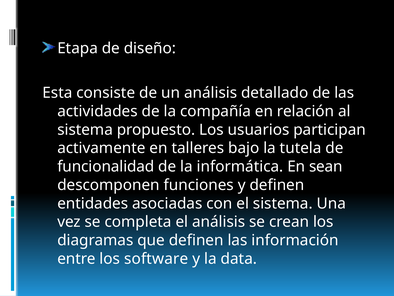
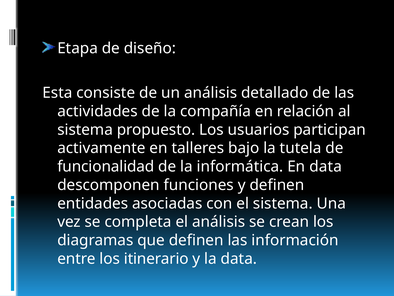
En sean: sean -> data
software: software -> itinerario
